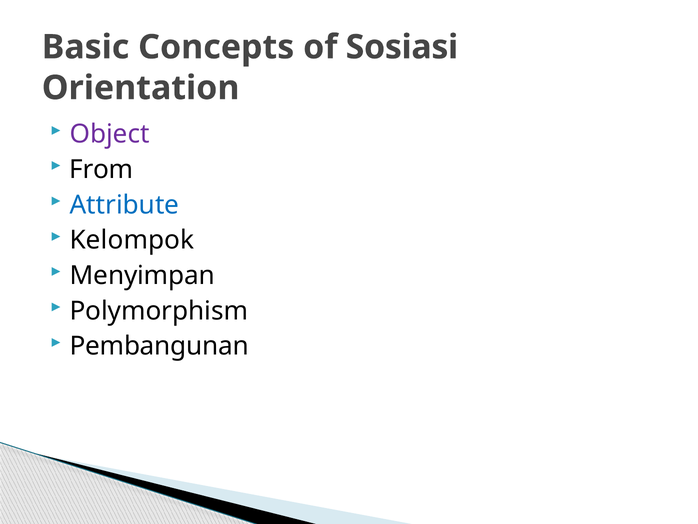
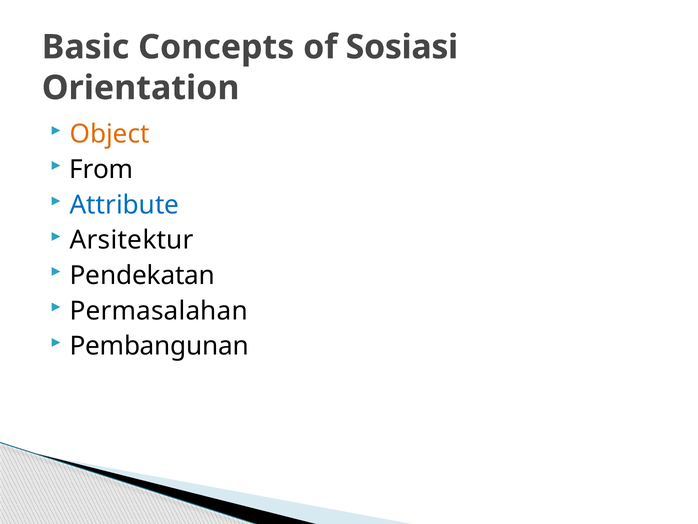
Object colour: purple -> orange
Kelompok: Kelompok -> Arsitektur
Menyimpan: Menyimpan -> Pendekatan
Polymorphism: Polymorphism -> Permasalahan
